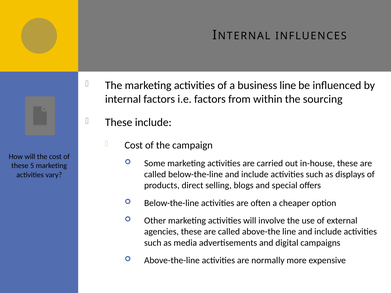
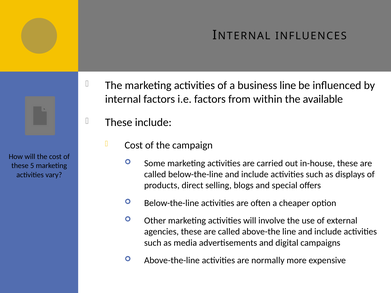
sourcing: sourcing -> available
